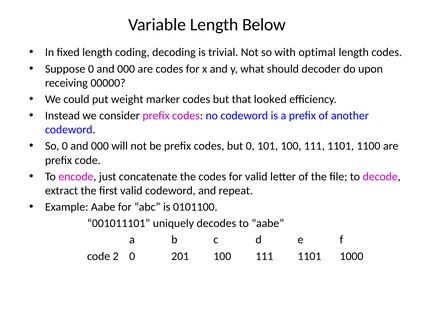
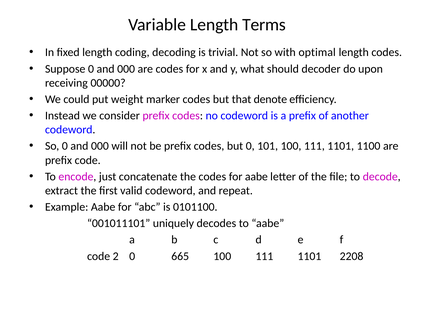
Below: Below -> Terms
looked: looked -> denote
for valid: valid -> aabe
201: 201 -> 665
1000: 1000 -> 2208
